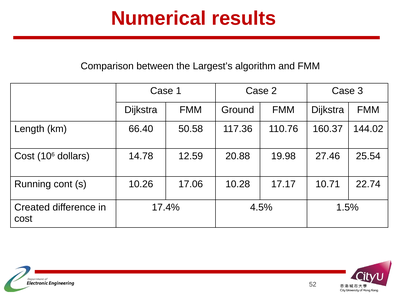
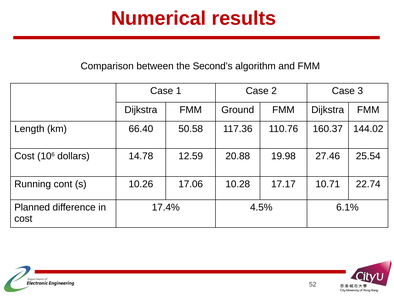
Largest’s: Largest’s -> Second’s
Created: Created -> Planned
1.5%: 1.5% -> 6.1%
